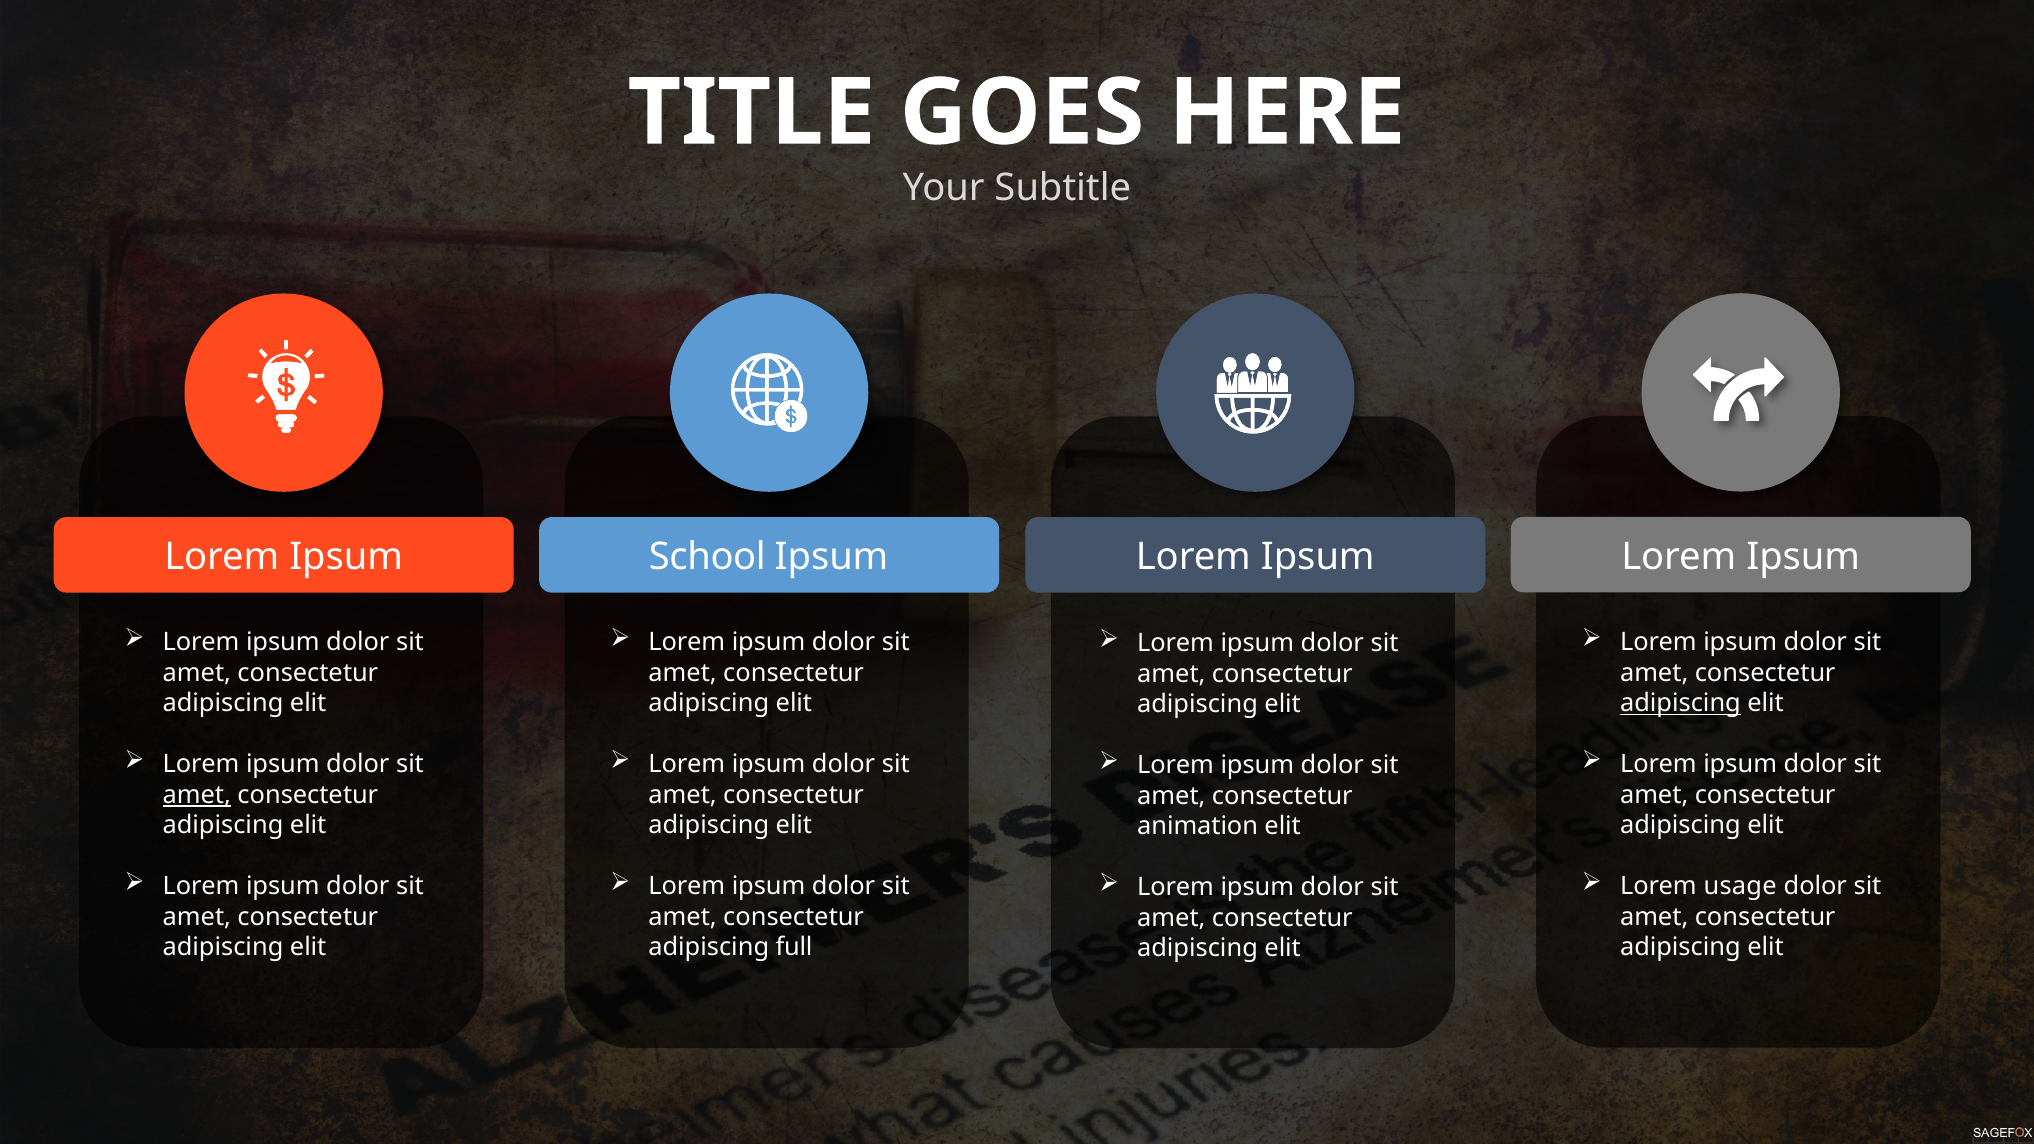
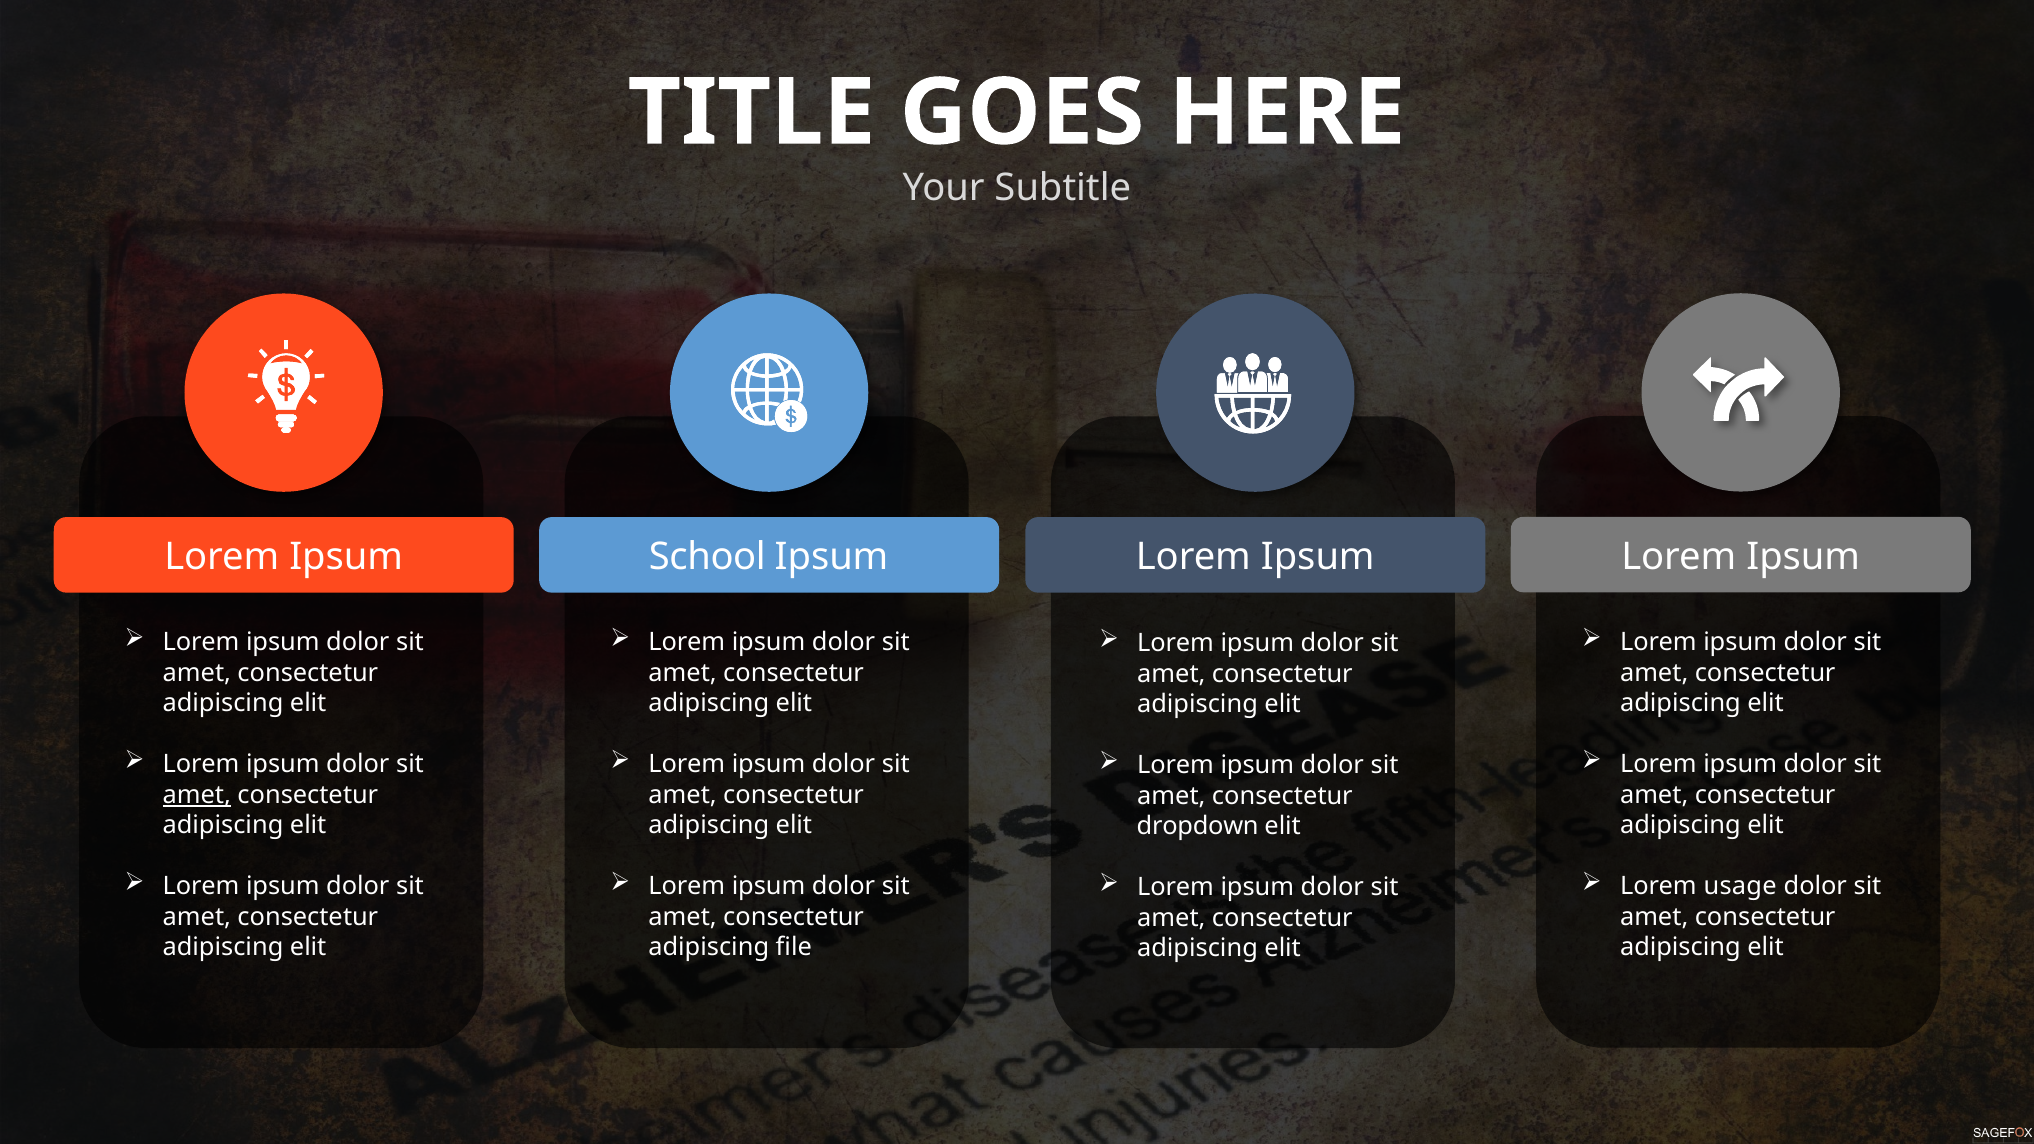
adipiscing at (1680, 704) underline: present -> none
animation: animation -> dropdown
full: full -> file
